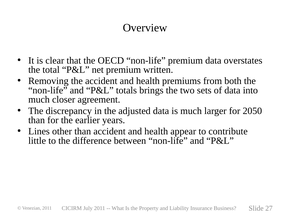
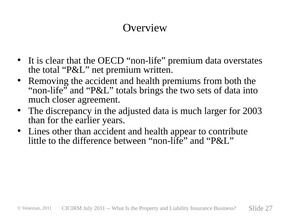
2050: 2050 -> 2003
